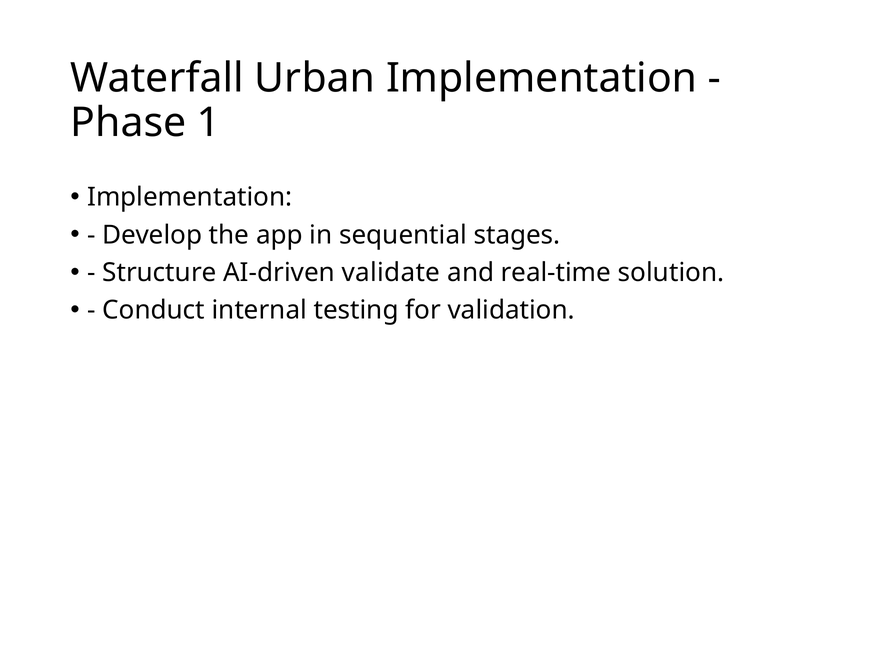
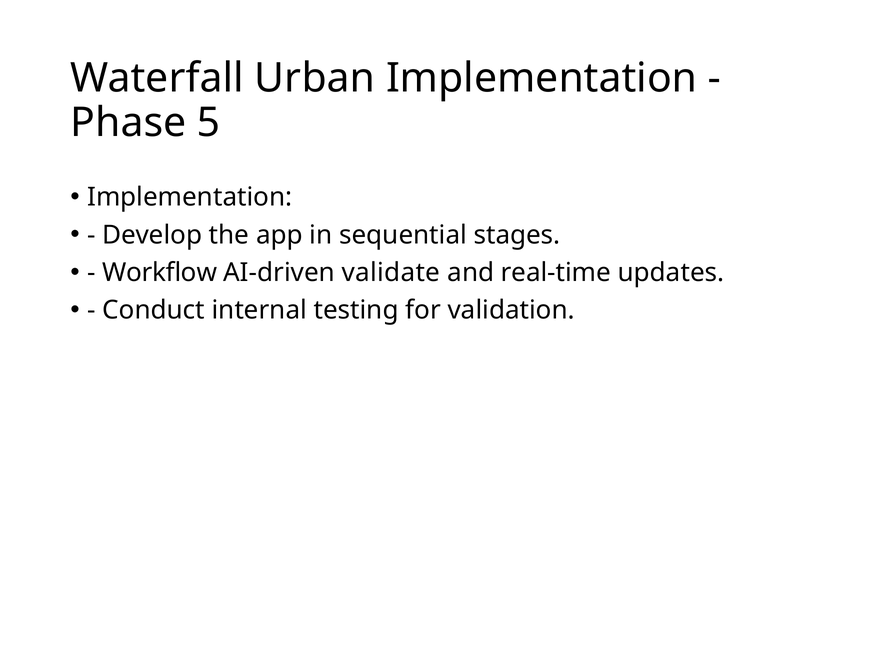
1: 1 -> 5
Structure: Structure -> Workflow
solution: solution -> updates
